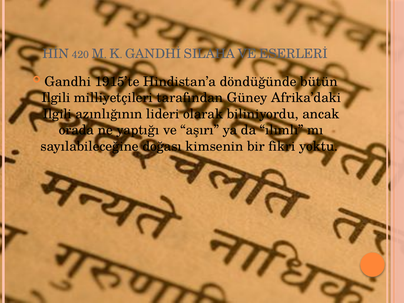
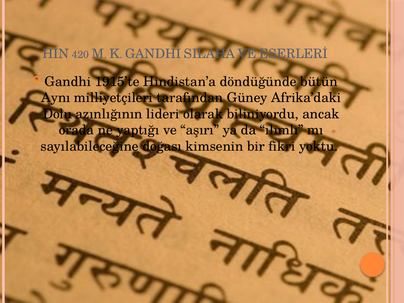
Ilgili at (56, 98): Ilgili -> Aynı
Ilgili at (57, 114): Ilgili -> Dolu
